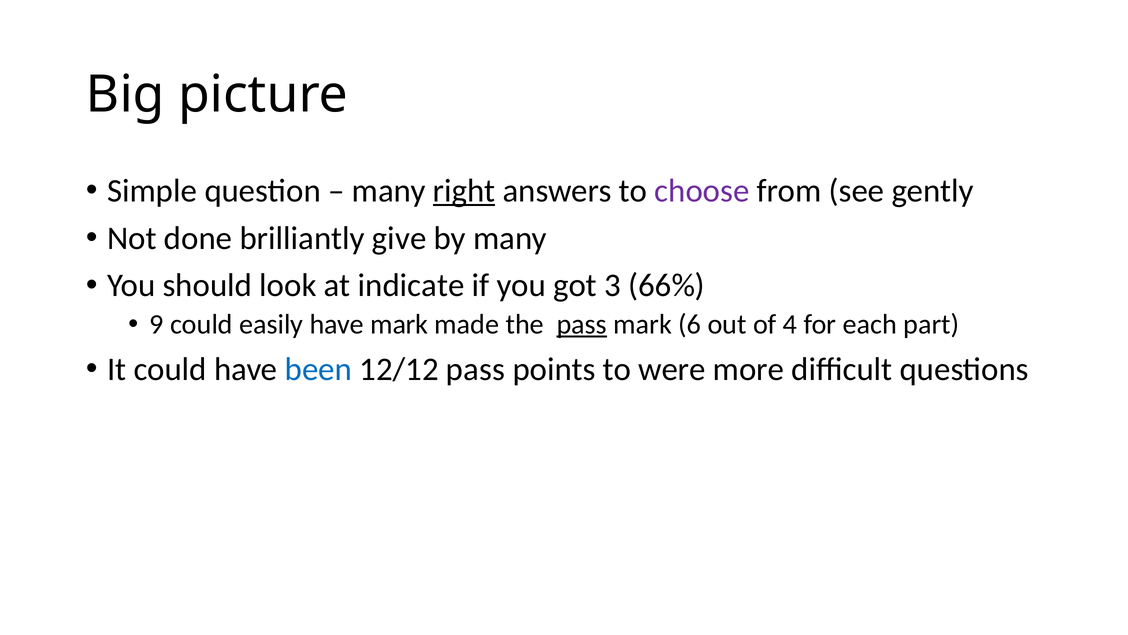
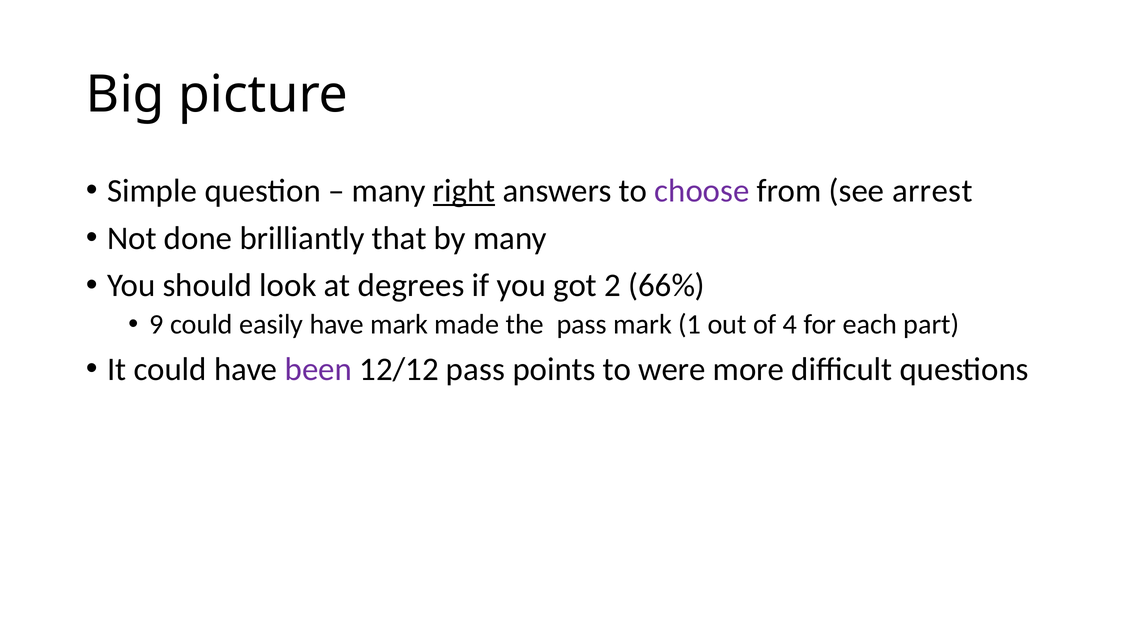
gently: gently -> arrest
give: give -> that
indicate: indicate -> degrees
3: 3 -> 2
pass at (582, 324) underline: present -> none
6: 6 -> 1
been colour: blue -> purple
